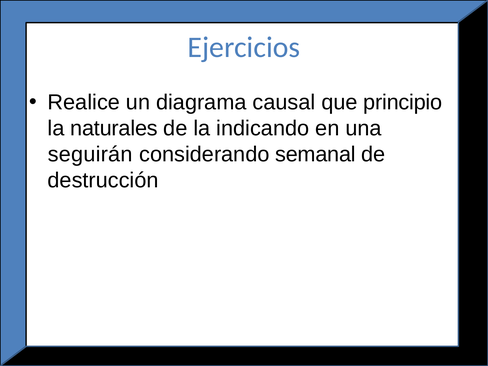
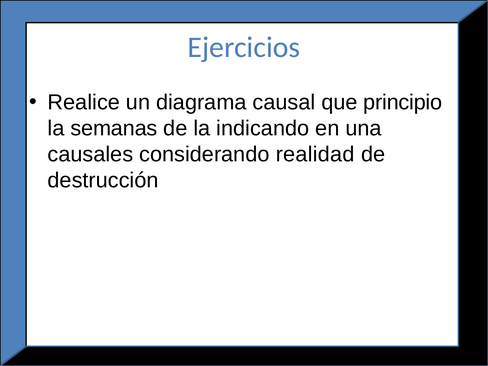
naturales: naturales -> semanas
seguirán: seguirán -> causales
semanal: semanal -> realidad
